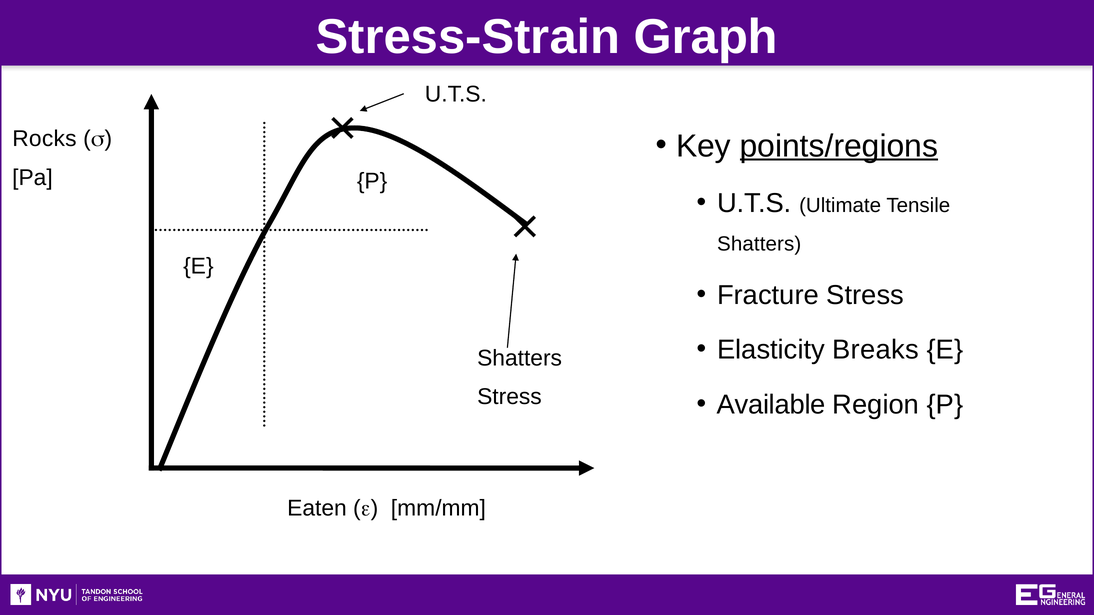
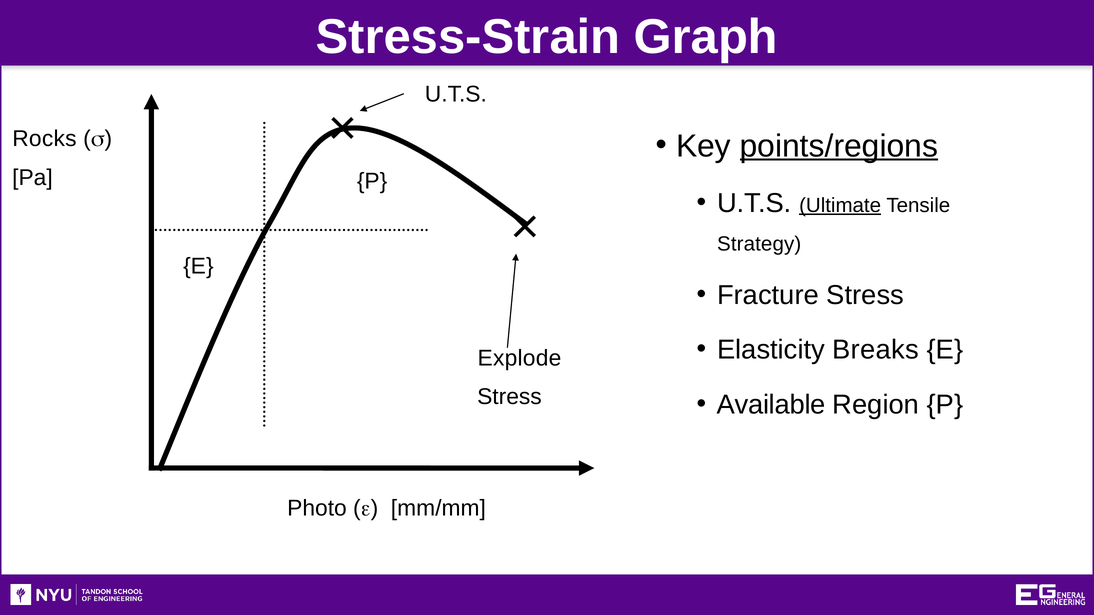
Ultimate underline: none -> present
Shatters at (759, 244): Shatters -> Strategy
Shatters at (520, 358): Shatters -> Explode
Eaten: Eaten -> Photo
